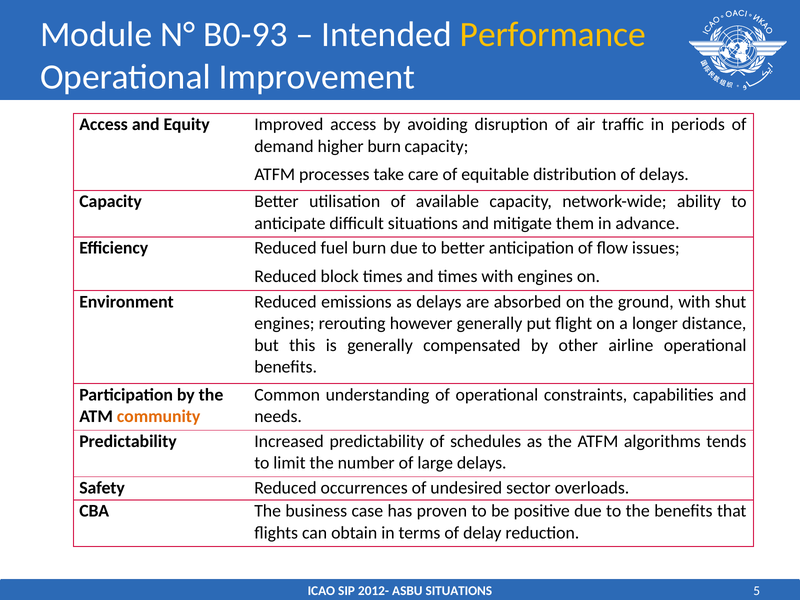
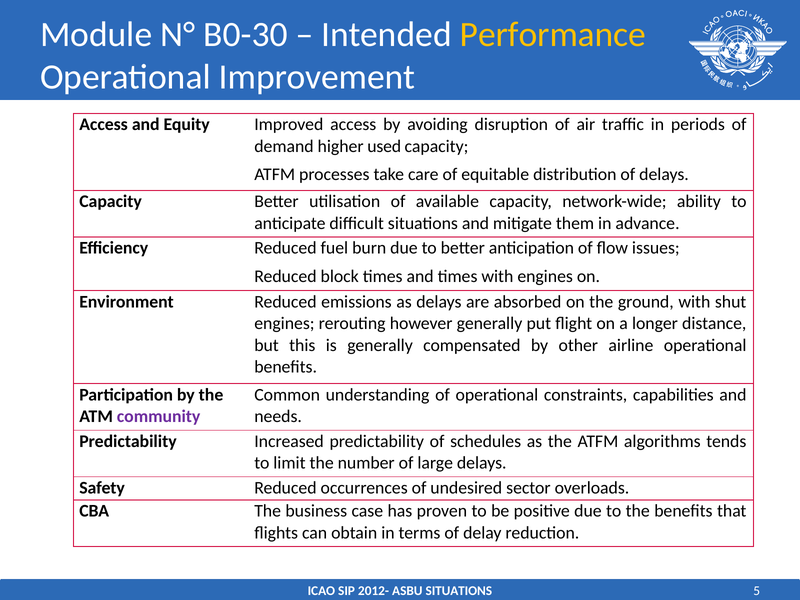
B0-93: B0-93 -> B0-30
higher burn: burn -> used
community colour: orange -> purple
